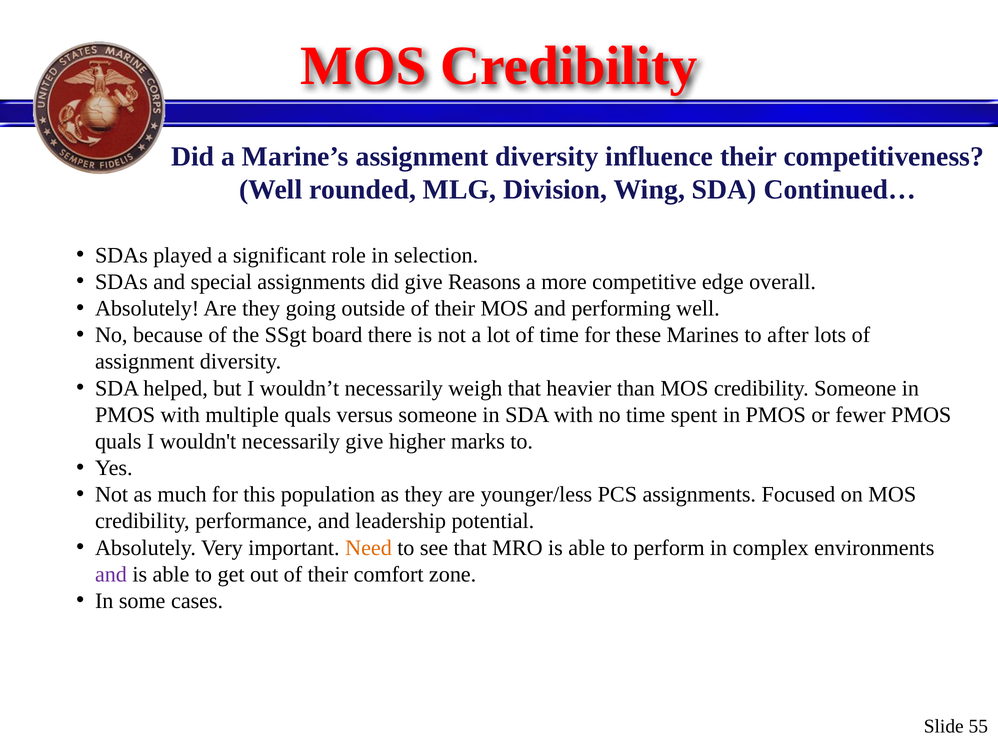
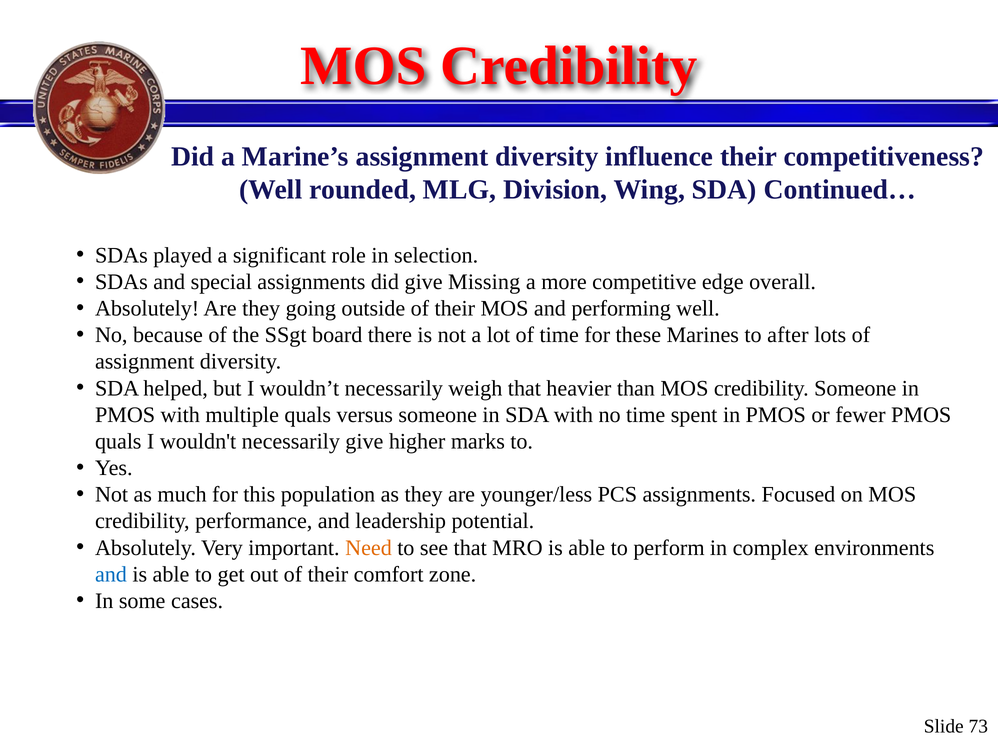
Reasons: Reasons -> Missing
and at (111, 575) colour: purple -> blue
55: 55 -> 73
